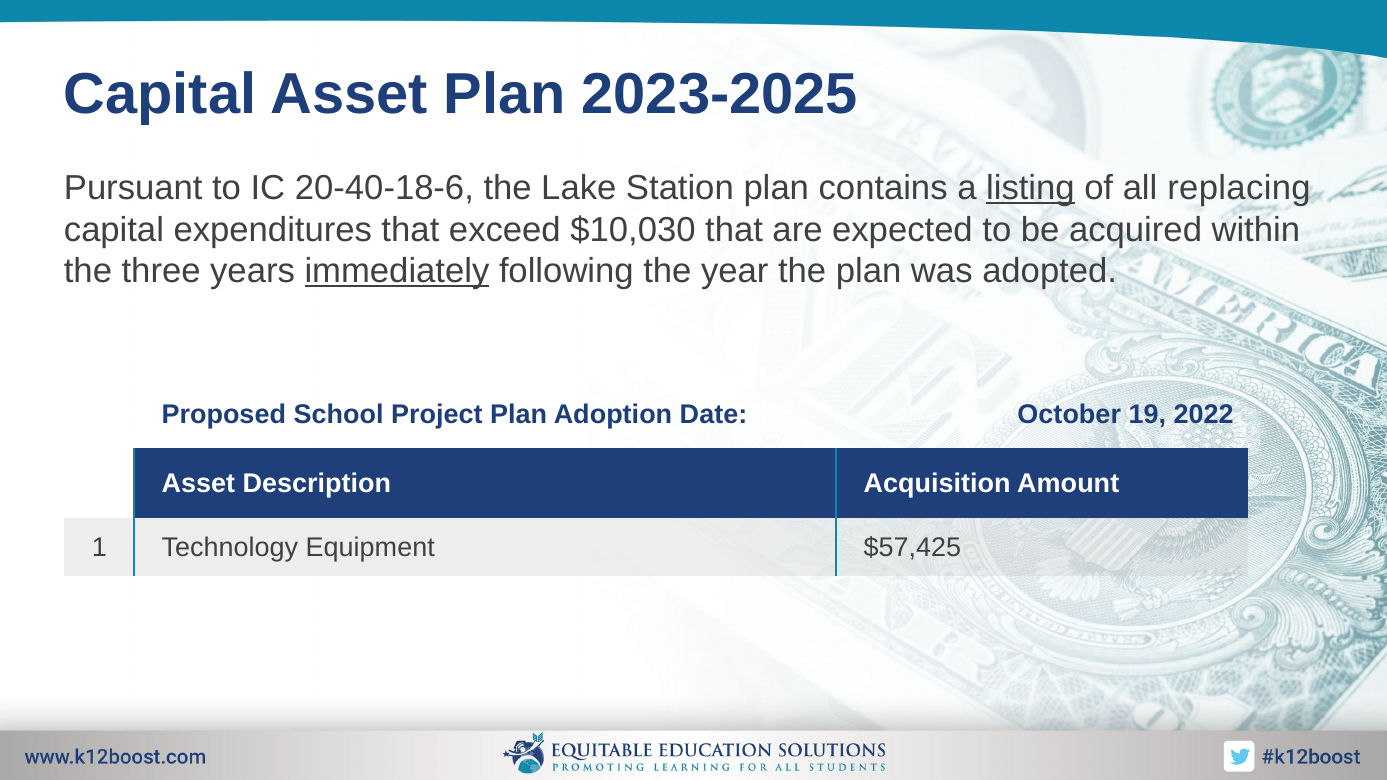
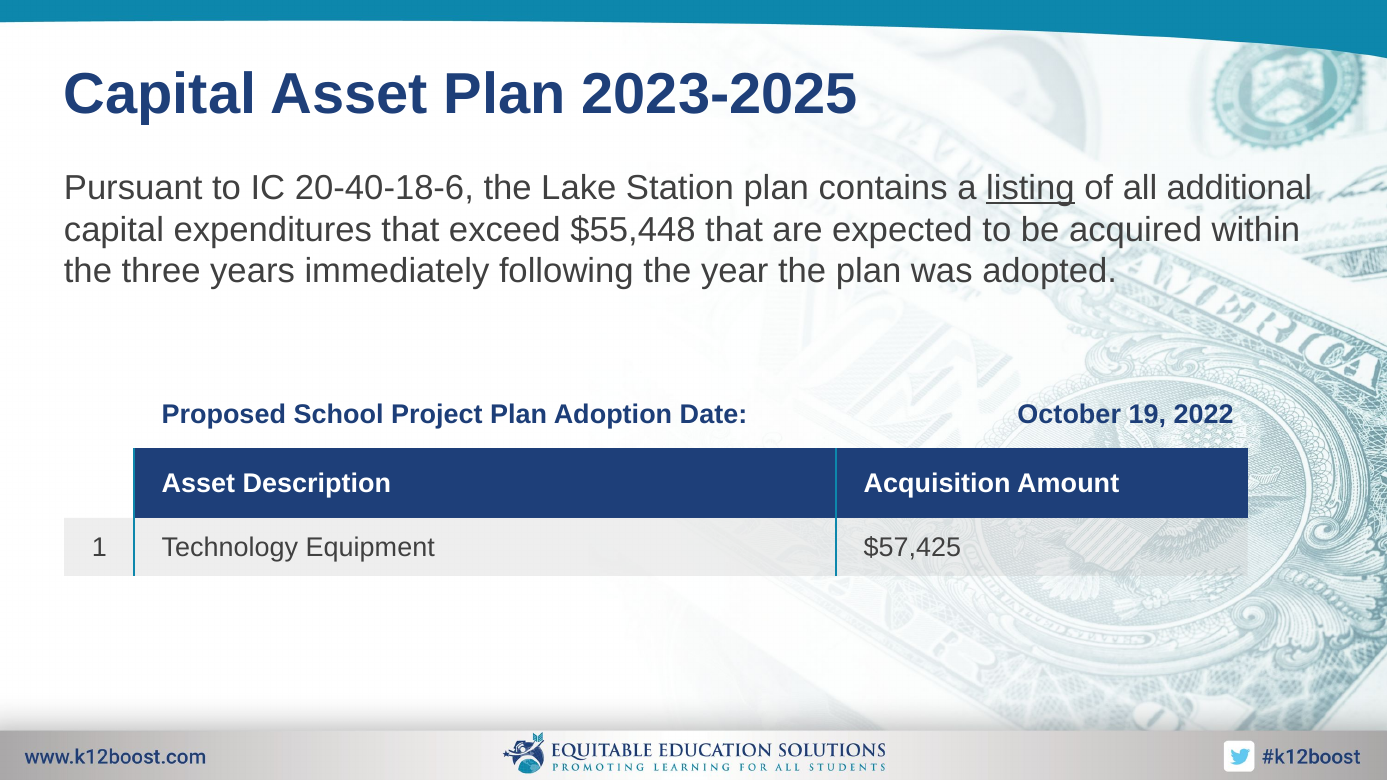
replacing: replacing -> additional
$10,030: $10,030 -> $55,448
immediately underline: present -> none
